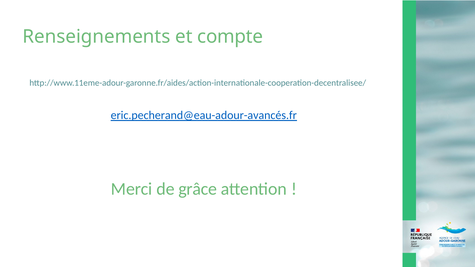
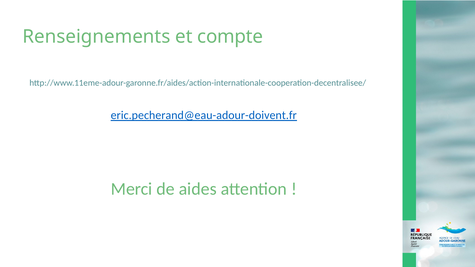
eric.pecherand@eau-adour-avancés.fr: eric.pecherand@eau-adour-avancés.fr -> eric.pecherand@eau-adour-doivent.fr
grâce: grâce -> aides
